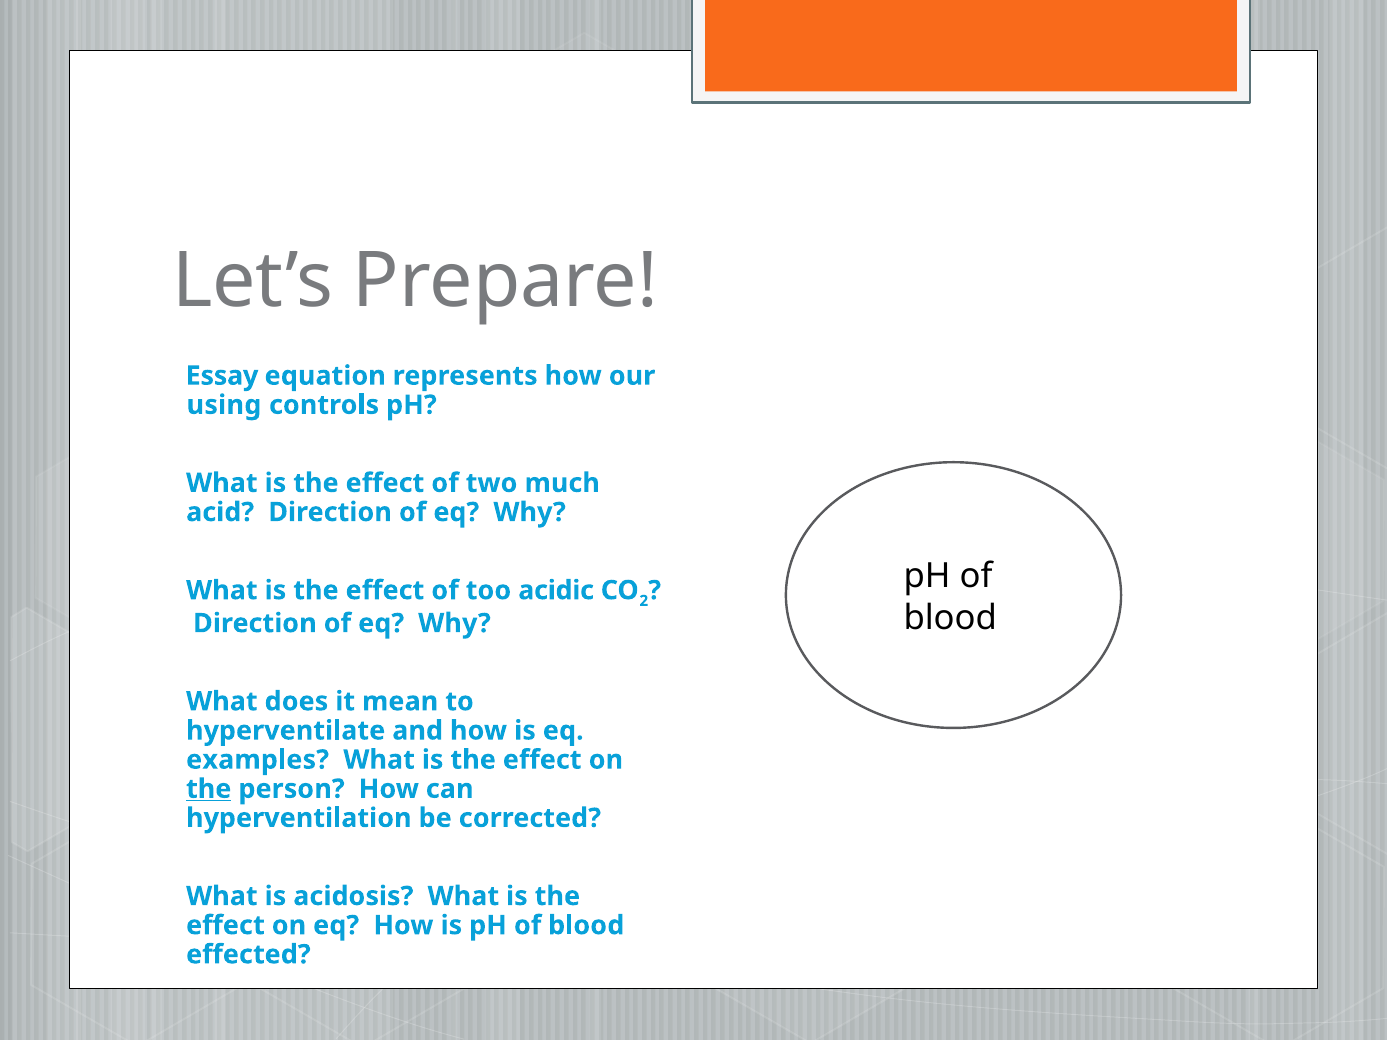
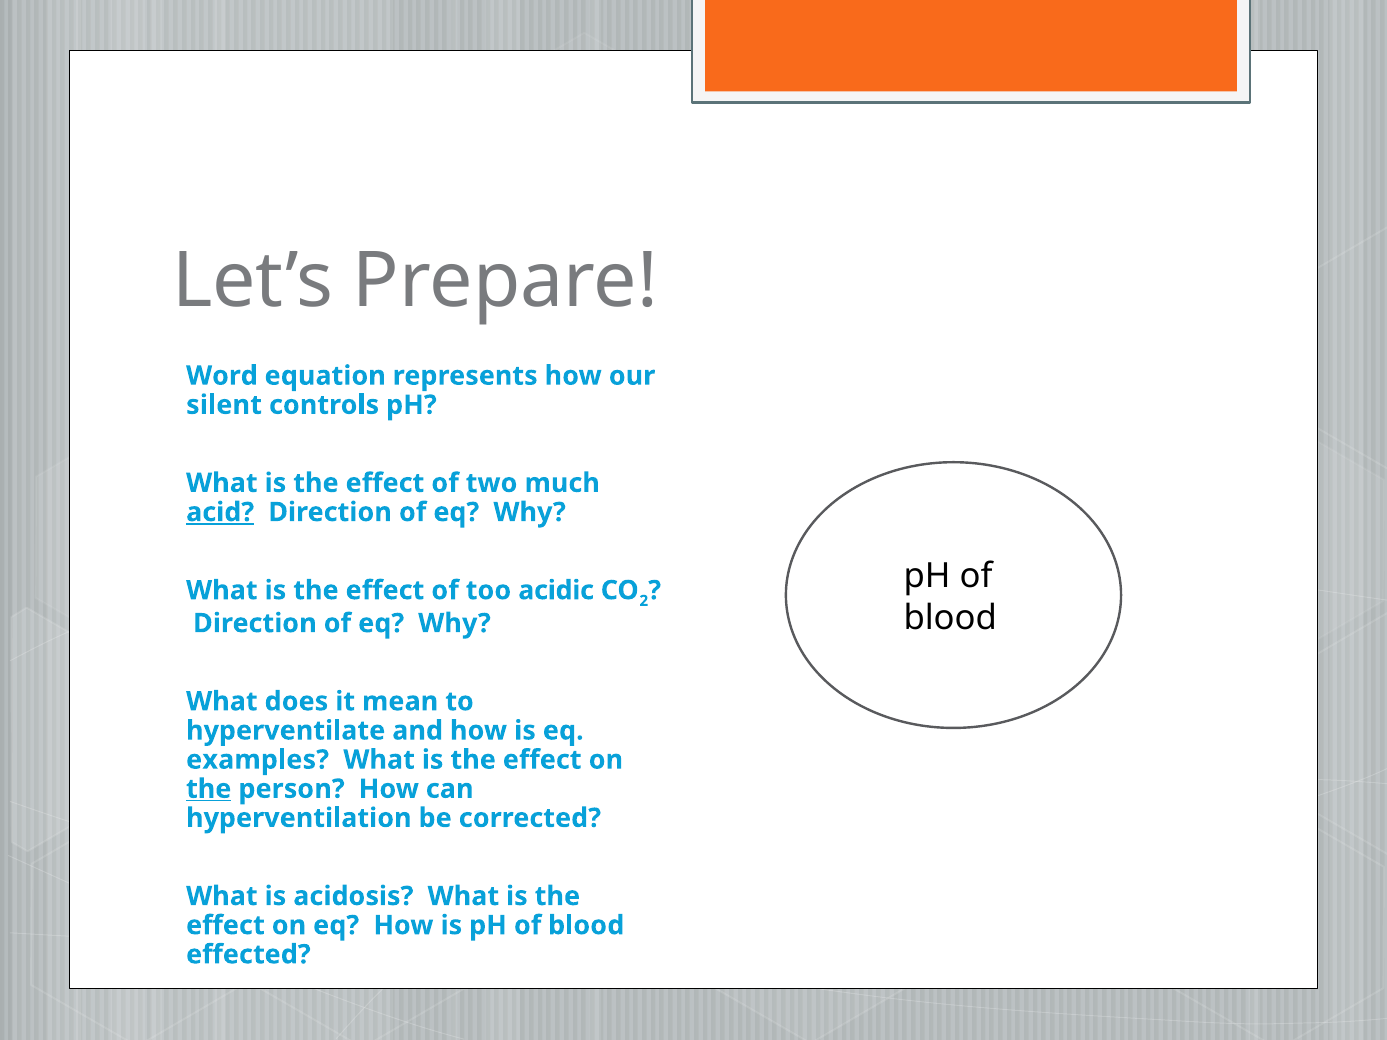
Essay: Essay -> Word
using: using -> silent
acid underline: none -> present
